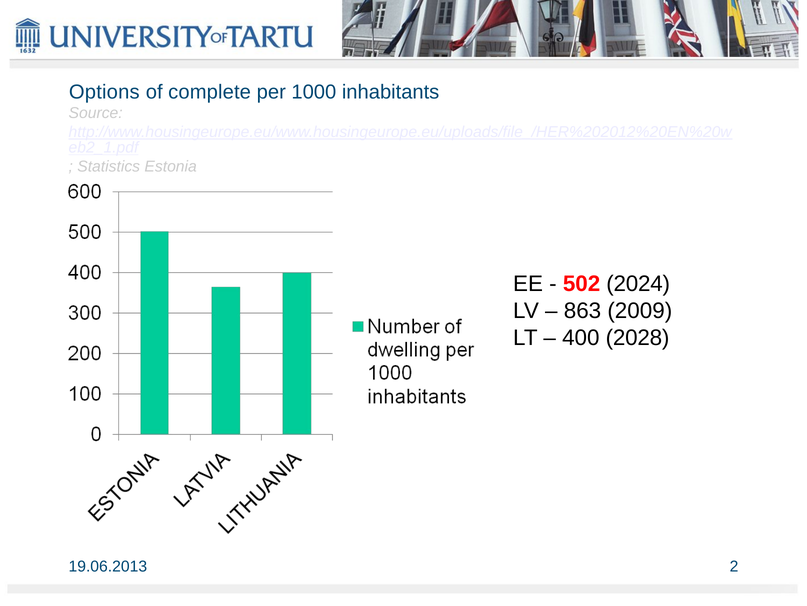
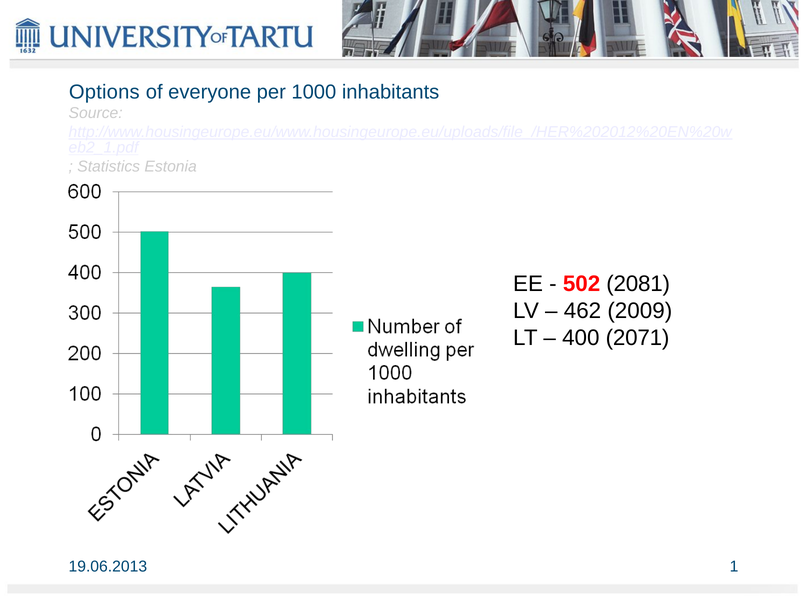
complete: complete -> everyone
2024: 2024 -> 2081
863: 863 -> 462
2028: 2028 -> 2071
2: 2 -> 1
